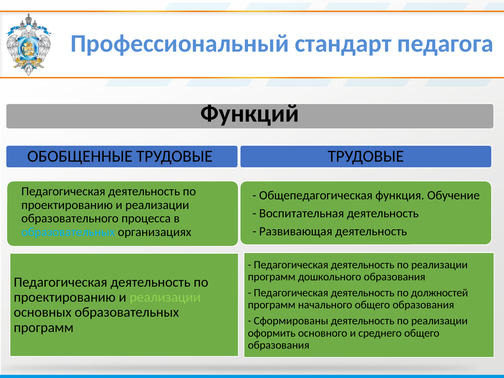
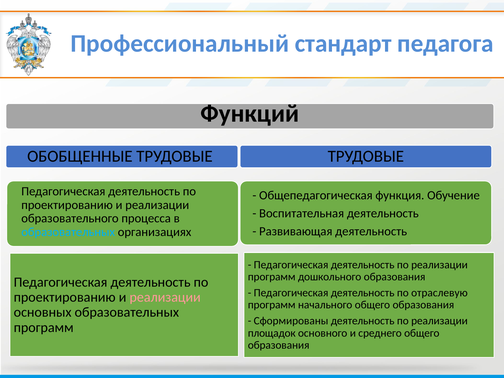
должностей: должностей -> отраслевую
реализации at (165, 297) colour: light green -> pink
оформить: оформить -> площадок
